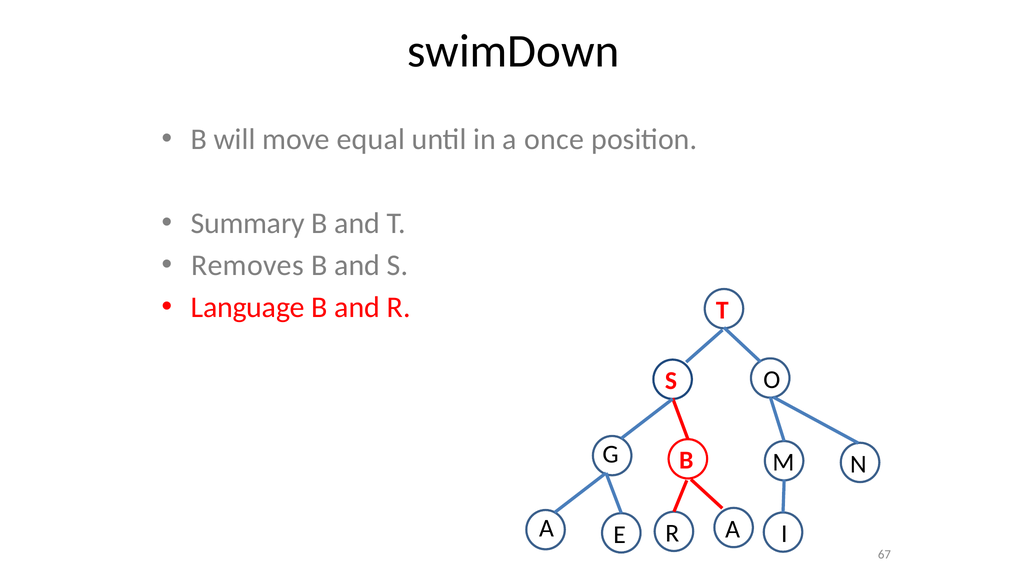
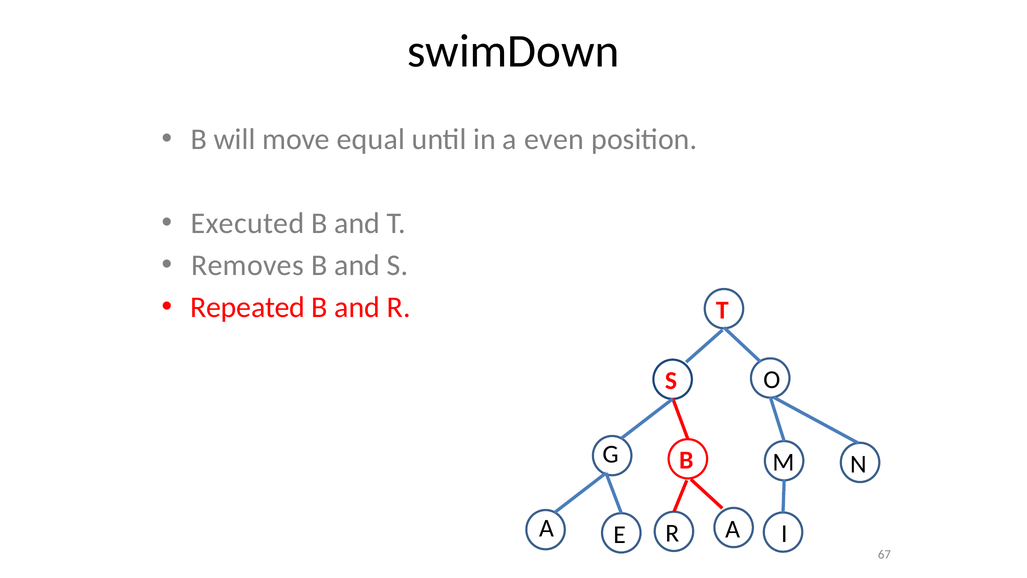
once: once -> even
Summary: Summary -> Executed
Language: Language -> Repeated
